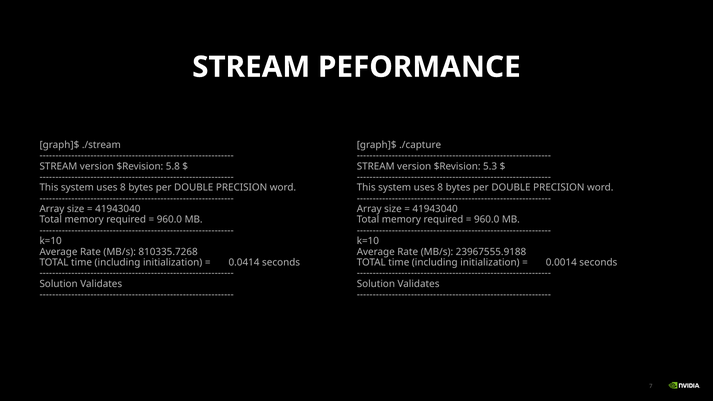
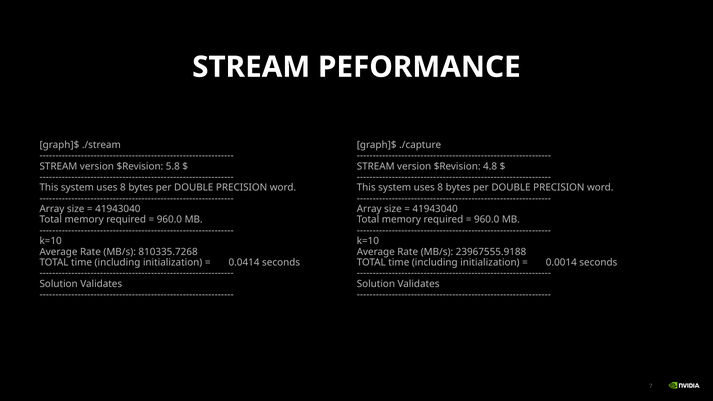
5.3: 5.3 -> 4.8
